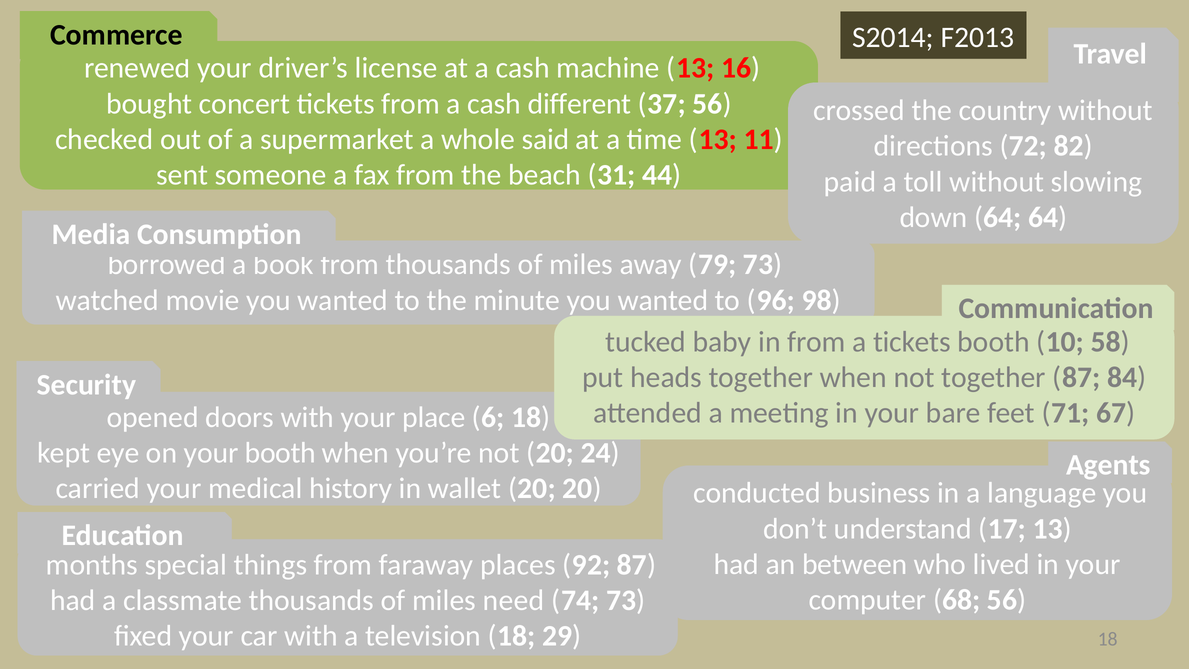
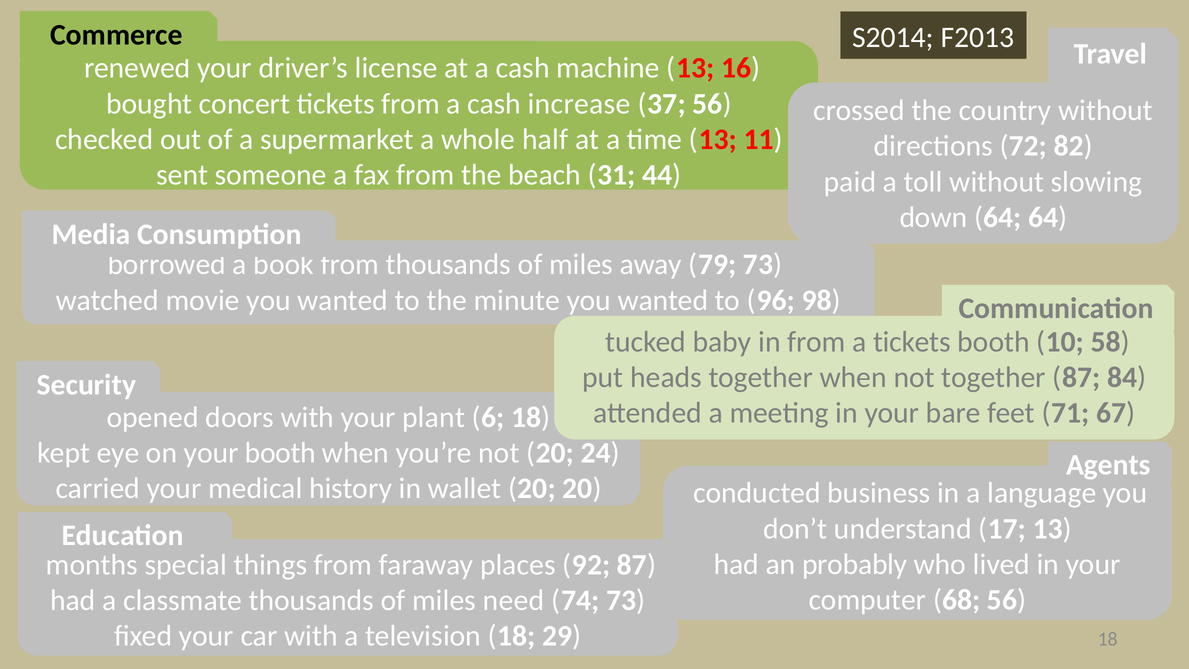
different: different -> increase
said: said -> half
place: place -> plant
between: between -> probably
